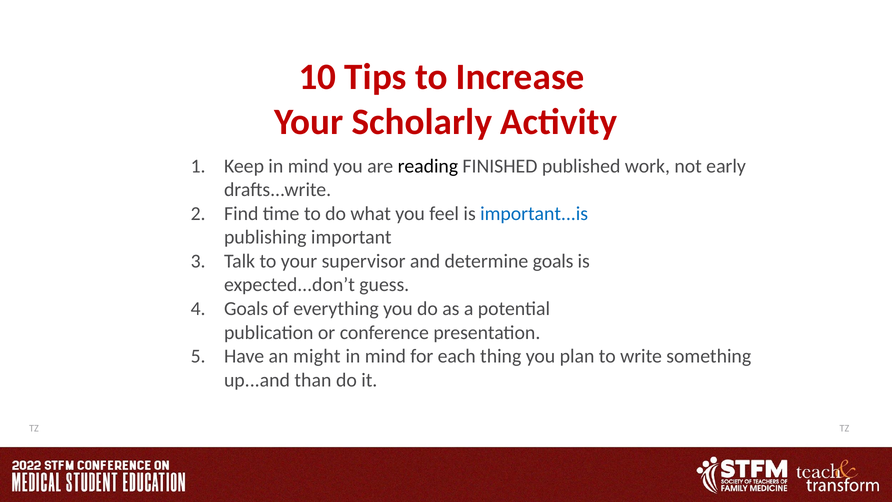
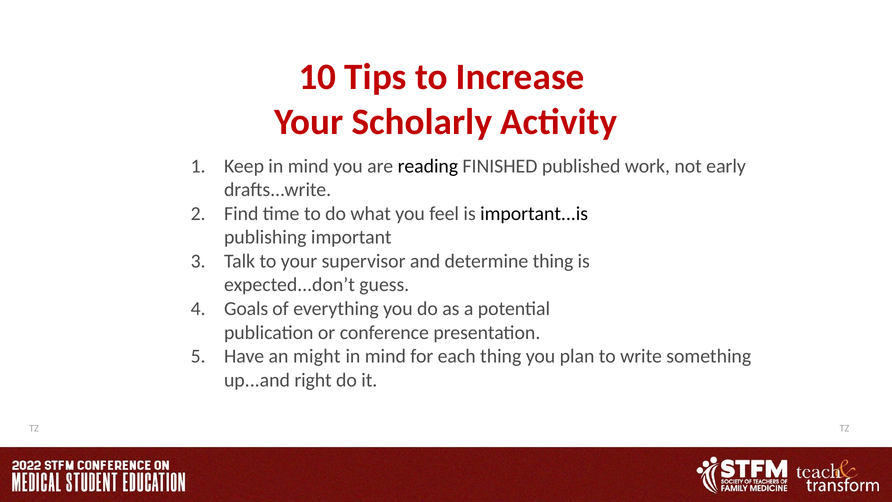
important...is colour: blue -> black
determine goals: goals -> thing
than: than -> right
